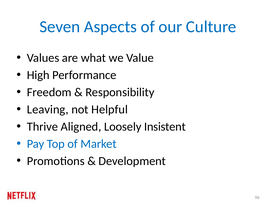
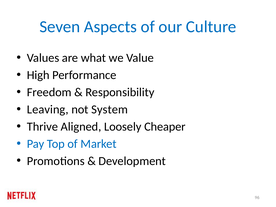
Helpful: Helpful -> System
Insistent: Insistent -> Cheaper
